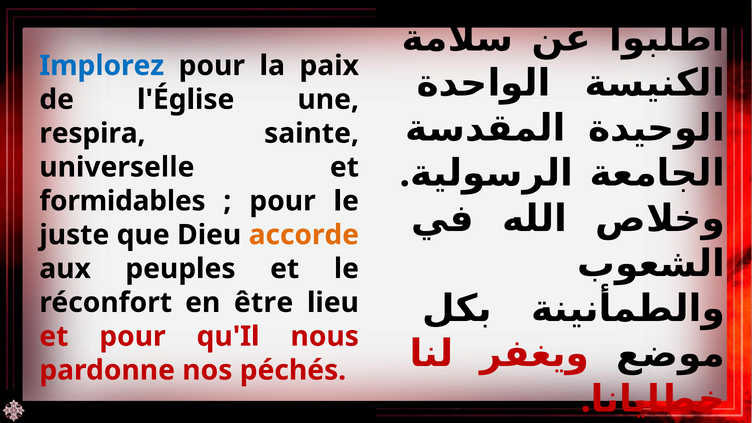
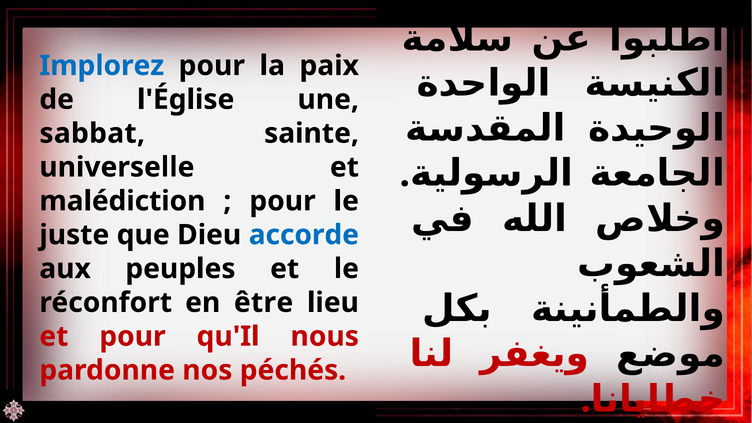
respira: respira -> sabbat
formidables: formidables -> malédiction
accorde colour: orange -> blue
